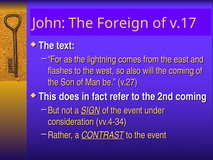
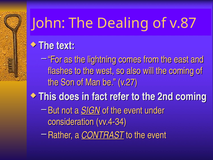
Foreign: Foreign -> Dealing
v.17: v.17 -> v.87
